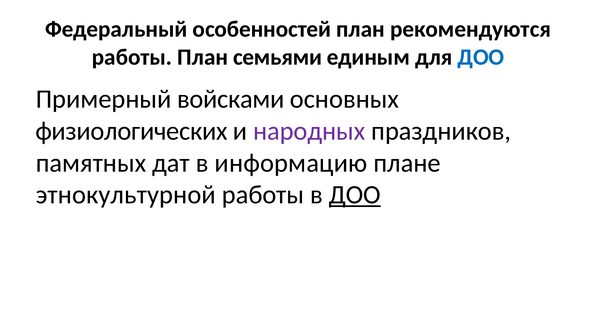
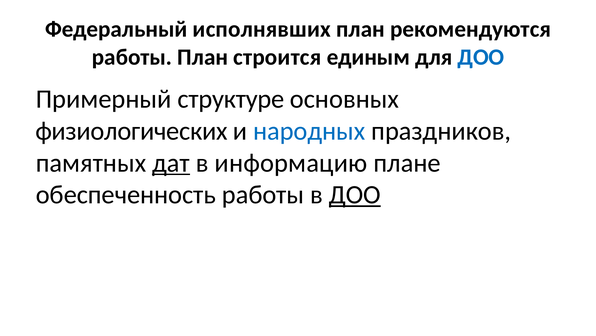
особенностей: особенностей -> исполнявших
семьями: семьями -> строится
войсками: войсками -> структуре
народных colour: purple -> blue
дат underline: none -> present
этнокультурной: этнокультурной -> обеспеченность
